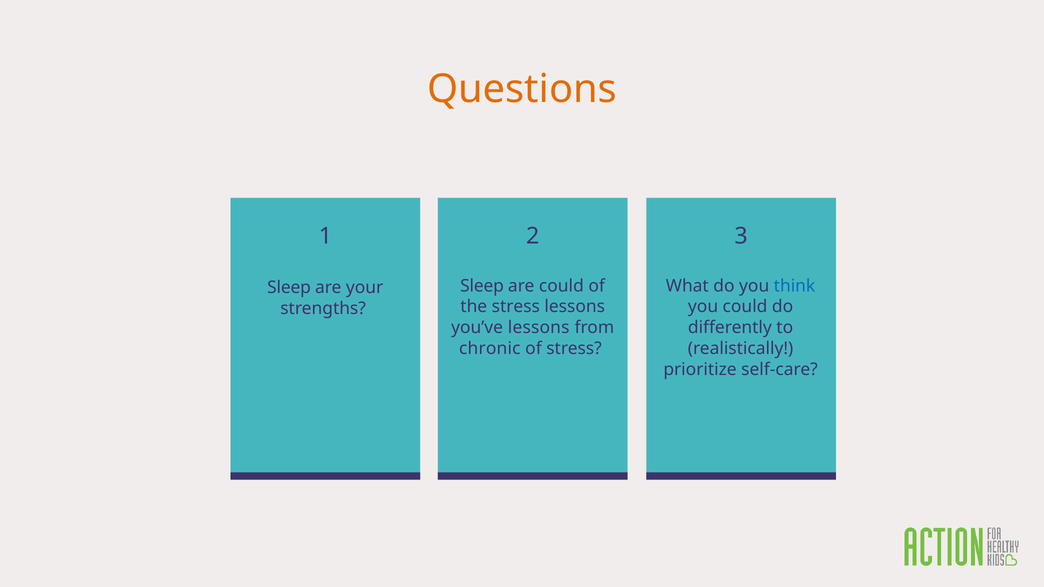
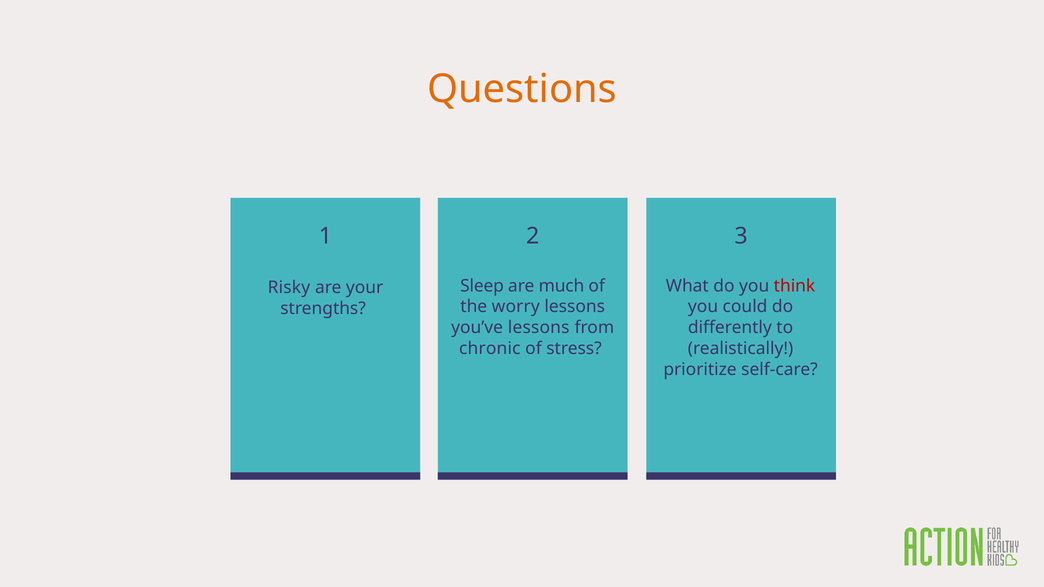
are could: could -> much
think colour: blue -> red
Sleep at (289, 288): Sleep -> Risky
the stress: stress -> worry
